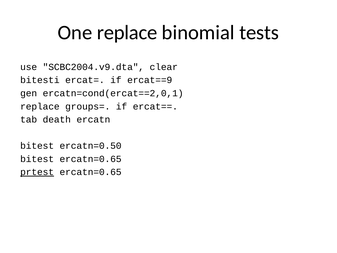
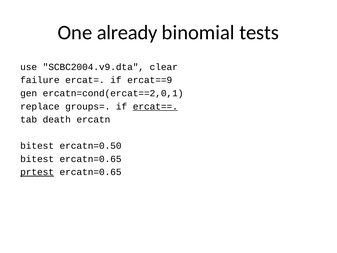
One replace: replace -> already
bitesti: bitesti -> failure
ercat== underline: none -> present
